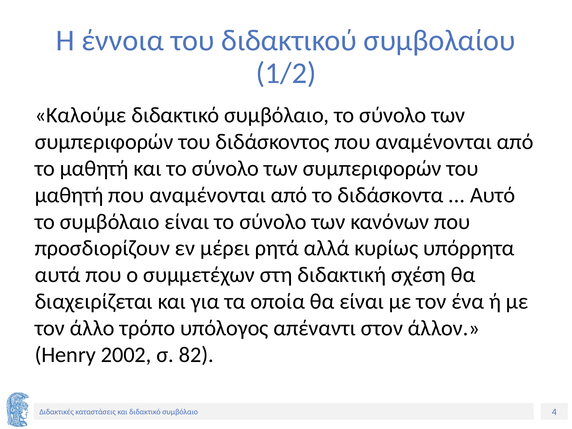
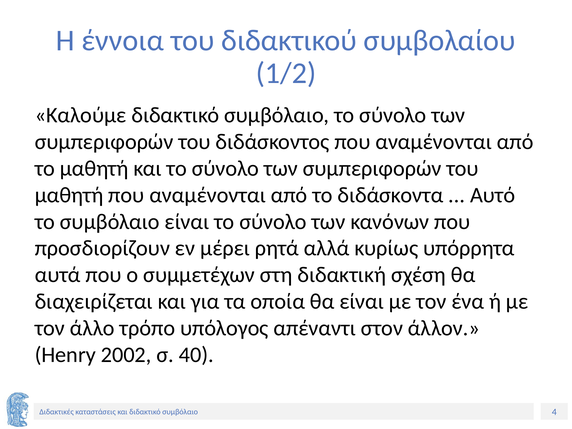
82: 82 -> 40
